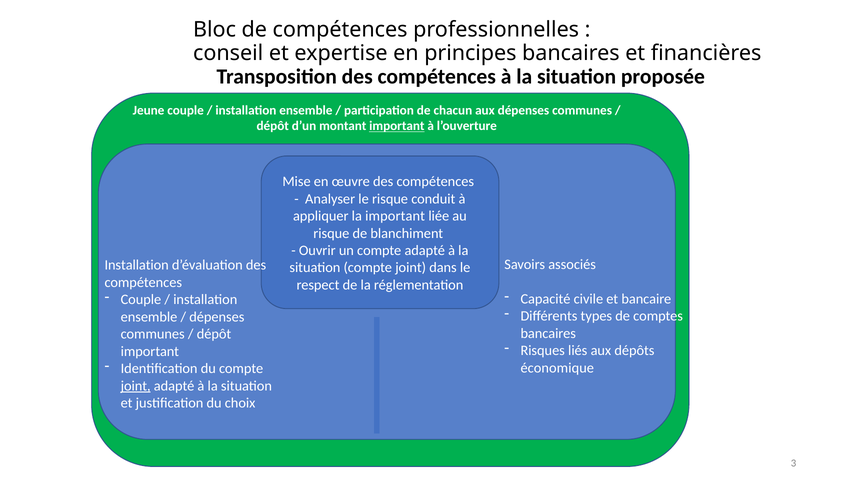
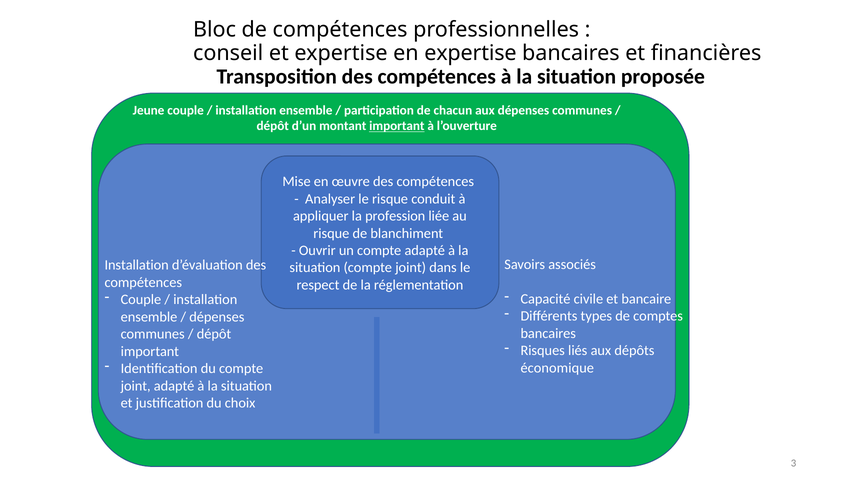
en principes: principes -> expertise
la important: important -> profession
joint at (136, 386) underline: present -> none
